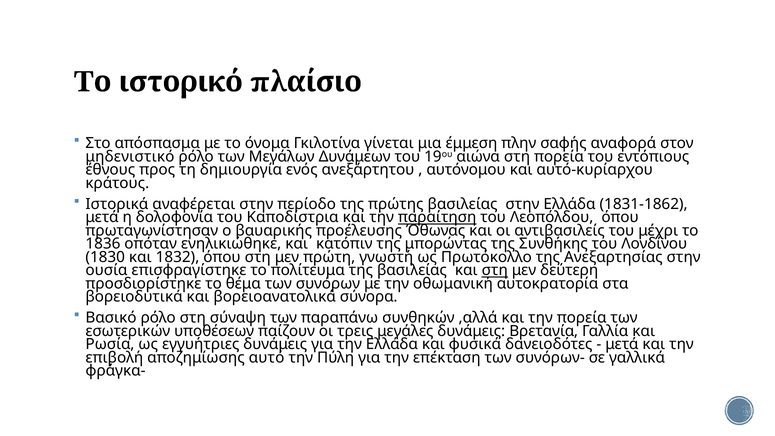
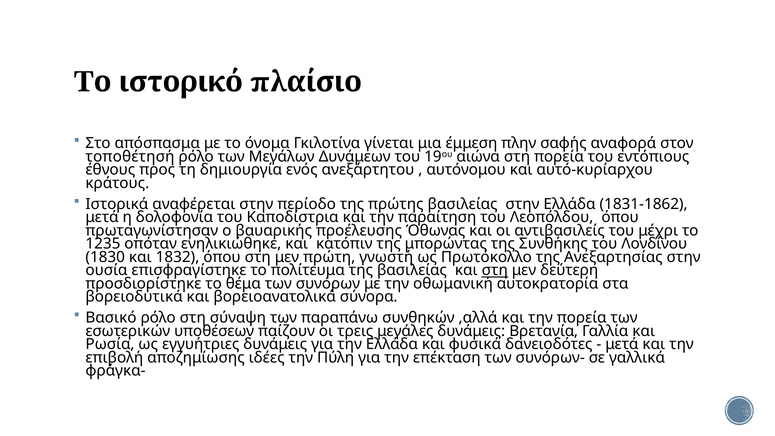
μηδενιστικό: μηδενιστικό -> τοποθέτησή
παραίτηση underline: present -> none
1836: 1836 -> 1235
αυτό: αυτό -> ιδέες
